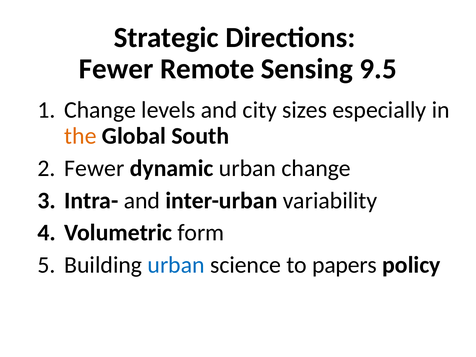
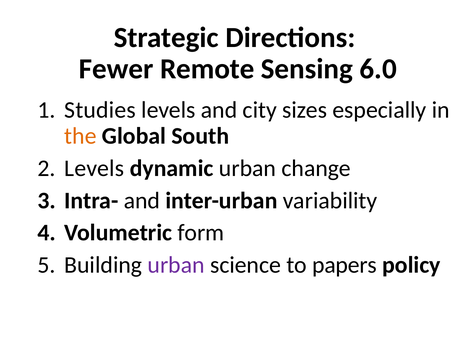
9.5: 9.5 -> 6.0
Change at (100, 110): Change -> Studies
Fewer at (94, 168): Fewer -> Levels
urban at (176, 265) colour: blue -> purple
